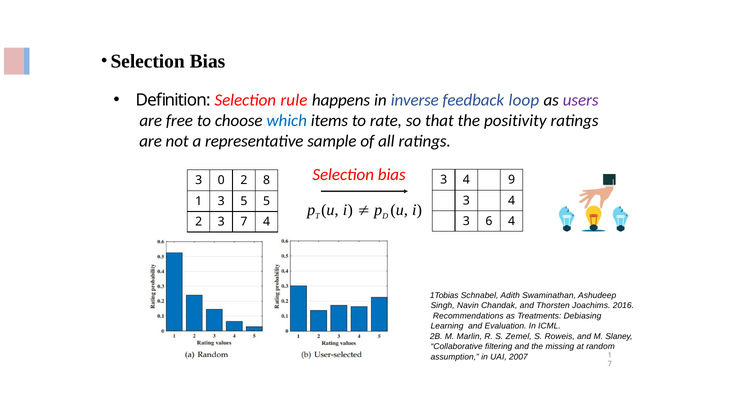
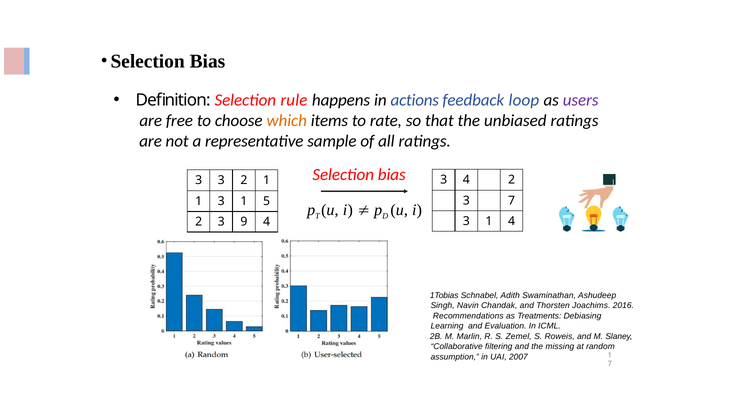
inverse: inverse -> actions
which colour: blue -> orange
positivity: positivity -> unbiased
4 9: 9 -> 2
3 0: 0 -> 3
2 8: 8 -> 1
4 at (512, 201): 4 -> 7
1 3 5: 5 -> 1
6 at (489, 221): 6 -> 1
3 7: 7 -> 9
